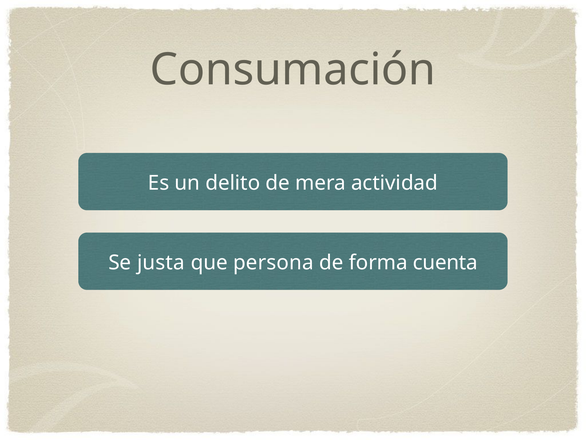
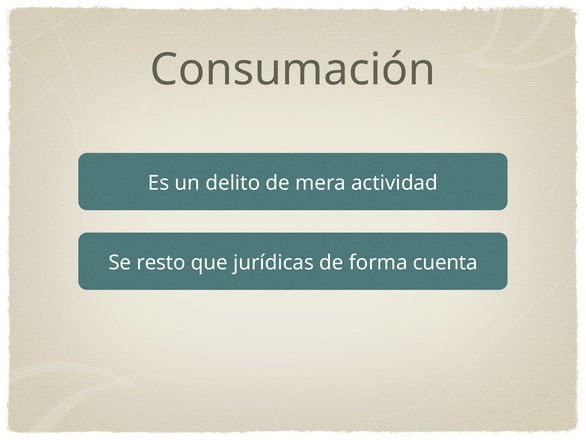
justa: justa -> resto
persona: persona -> jurídicas
